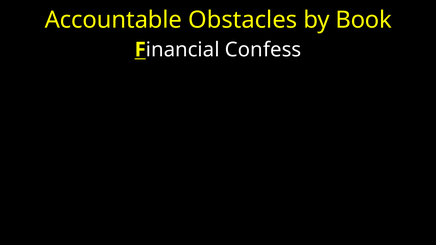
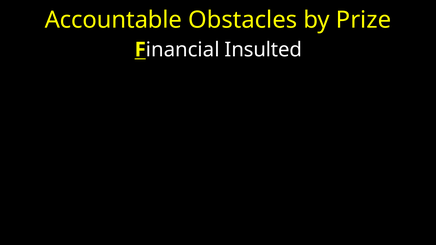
Book: Book -> Prize
Confess: Confess -> Insulted
